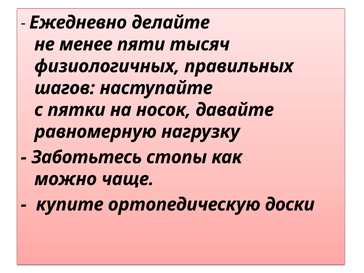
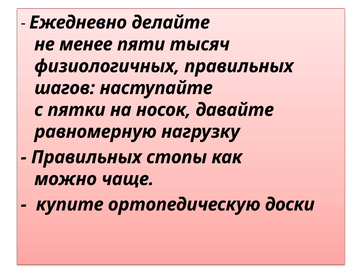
Заботьтесь at (87, 157): Заботьтесь -> Правильных
